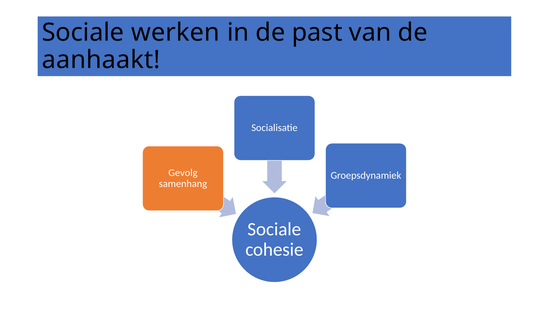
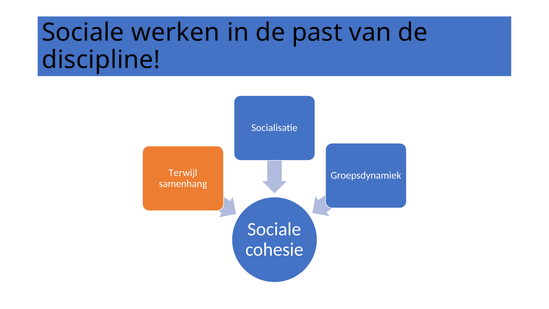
aanhaakt: aanhaakt -> discipline
Gevolg: Gevolg -> Terwijl
